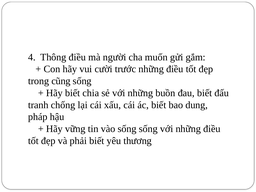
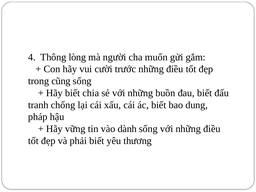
Thông điều: điều -> lòng
vào sống: sống -> dành
